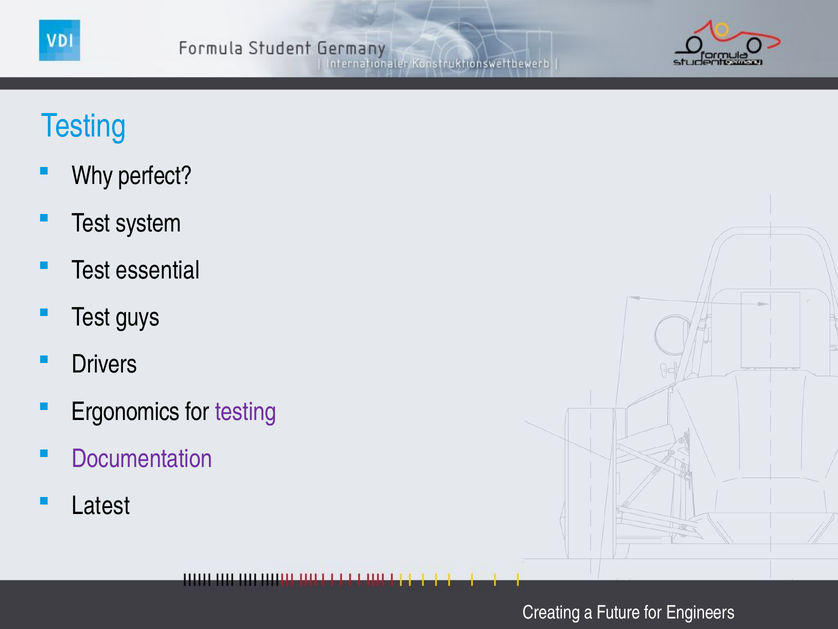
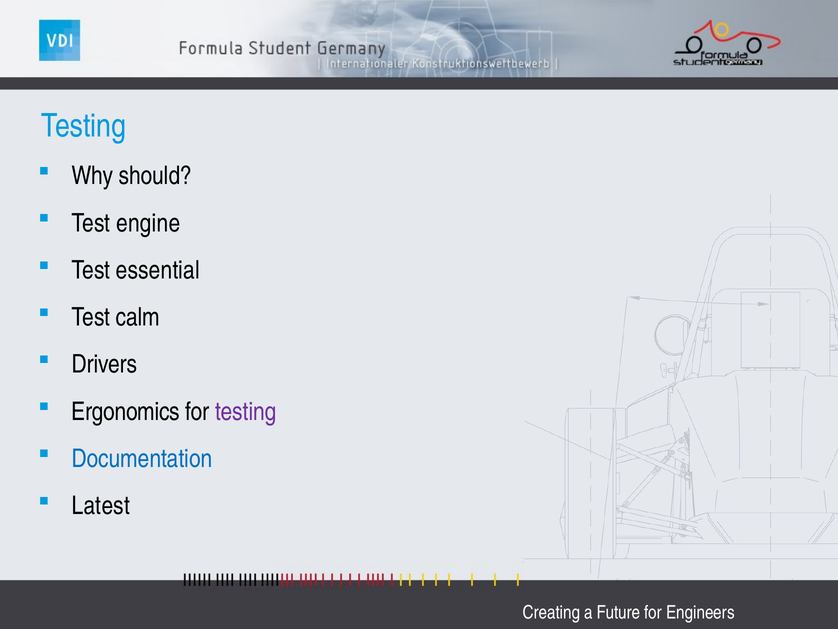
perfect: perfect -> should
system: system -> engine
guys: guys -> calm
Documentation colour: purple -> blue
